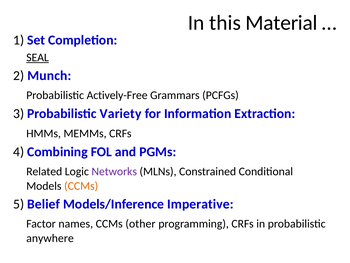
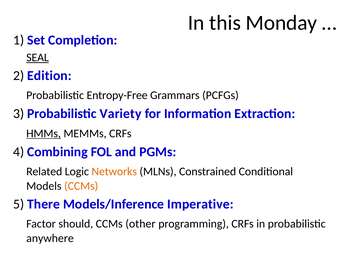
Material: Material -> Monday
Munch: Munch -> Edition
Actively-Free: Actively-Free -> Entropy-Free
HMMs underline: none -> present
Networks colour: purple -> orange
Belief: Belief -> There
names: names -> should
